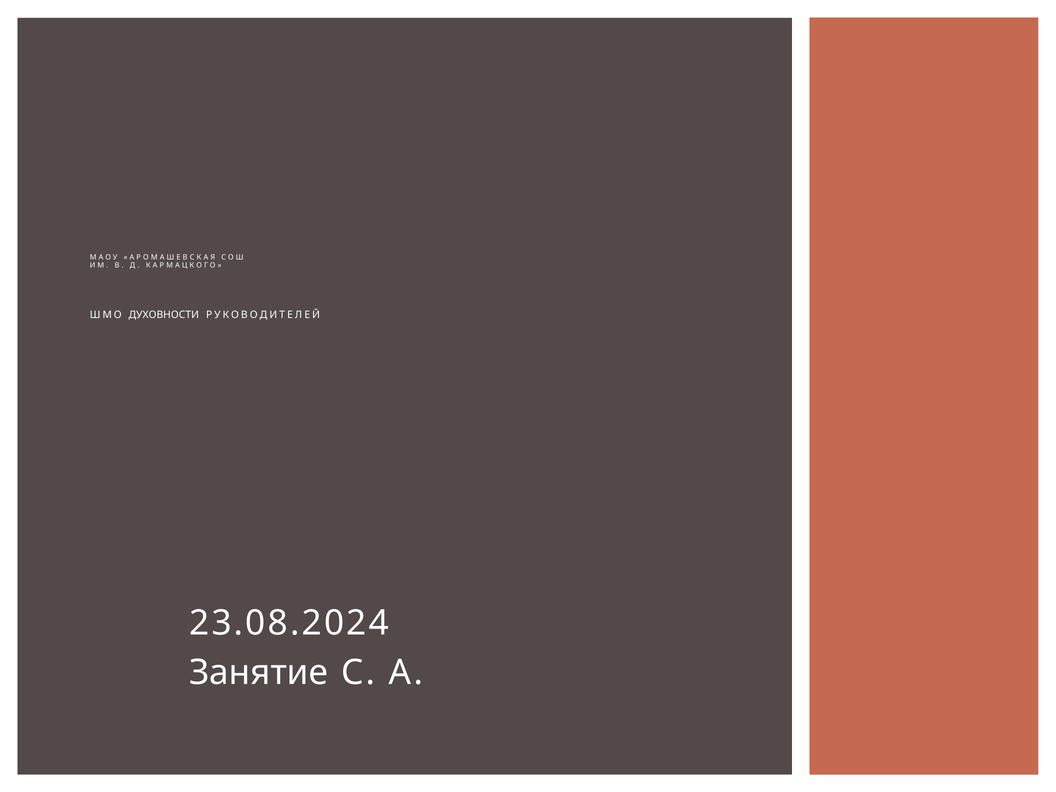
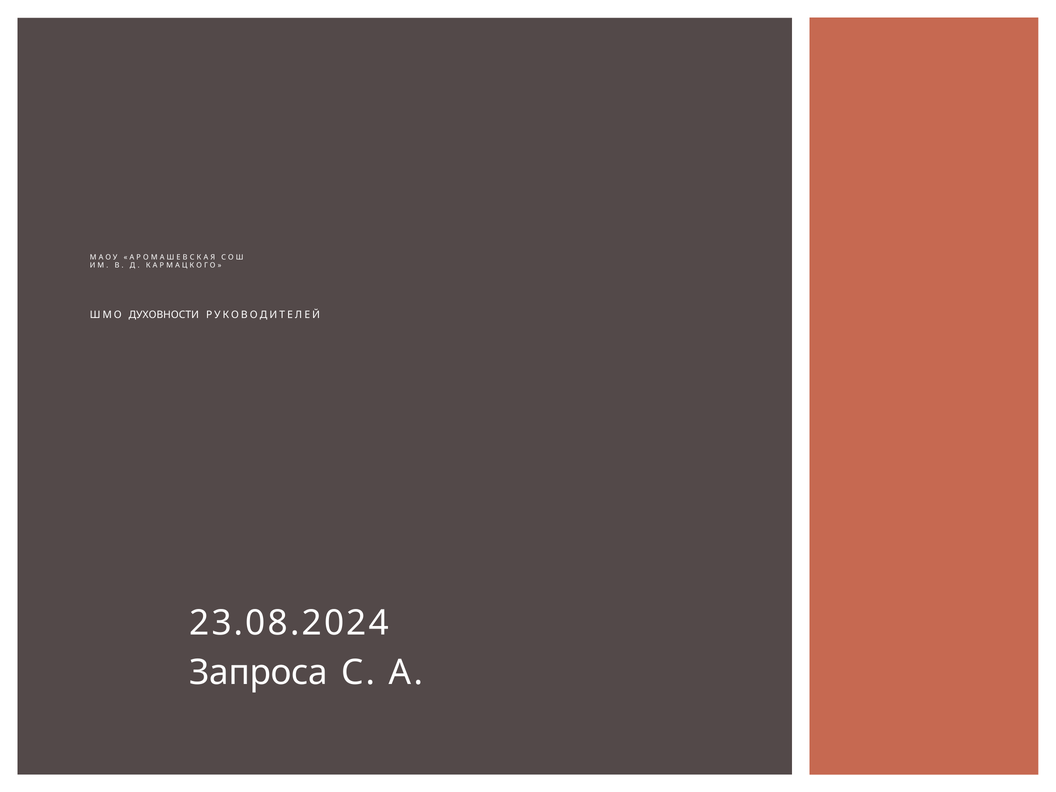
Занятие: Занятие -> Запроса
